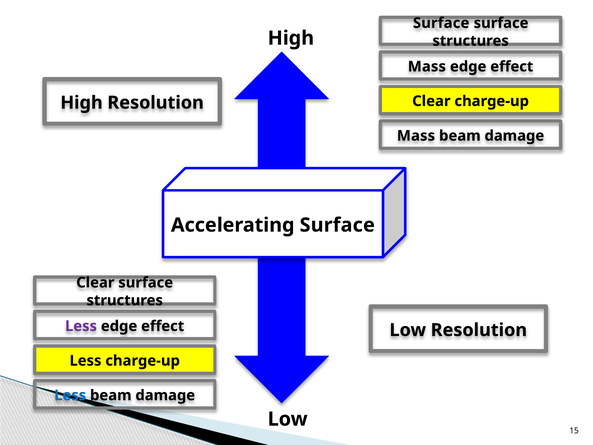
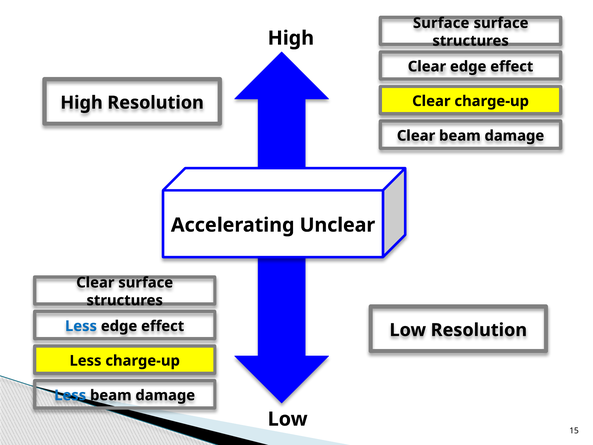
Mass at (427, 67): Mass -> Clear
Mass at (416, 136): Mass -> Clear
Accelerating Surface: Surface -> Unclear
Less at (81, 326) colour: purple -> blue
